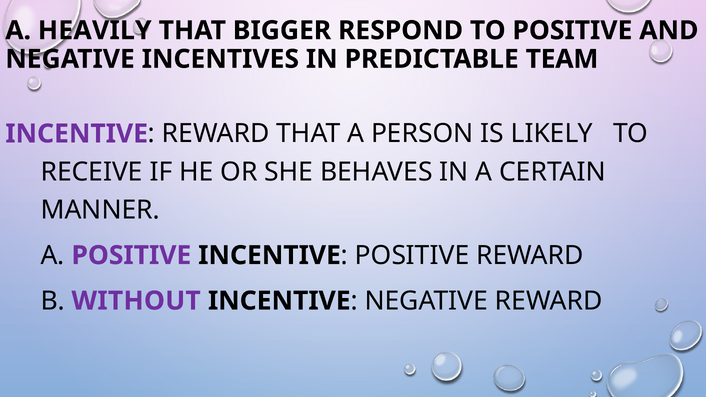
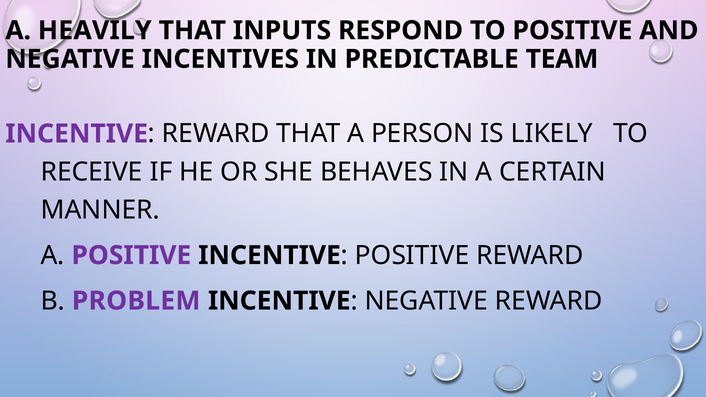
BIGGER: BIGGER -> INPUTS
WITHOUT: WITHOUT -> PROBLEM
